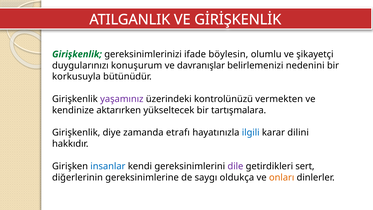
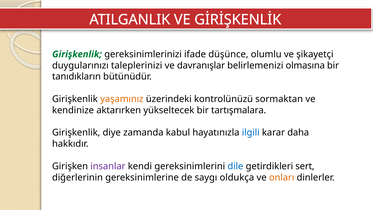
böylesin: böylesin -> düşünce
konuşurum: konuşurum -> taleplerinizi
nedenini: nedenini -> olmasına
korkusuyla: korkusuyla -> tanıdıkların
yaşamınız colour: purple -> orange
vermekten: vermekten -> sormaktan
etrafı: etrafı -> kabul
dilini: dilini -> daha
insanlar colour: blue -> purple
dile colour: purple -> blue
